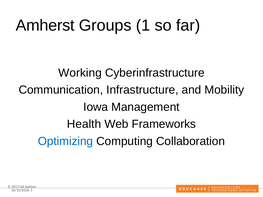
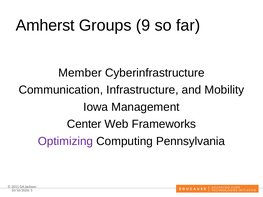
1: 1 -> 9
Working: Working -> Member
Health: Health -> Center
Optimizing colour: blue -> purple
Collaboration: Collaboration -> Pennsylvania
